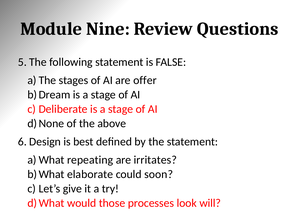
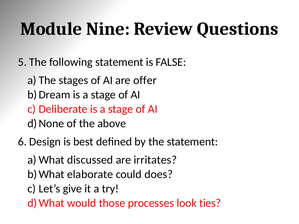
repeating: repeating -> discussed
soon: soon -> does
will: will -> ties
